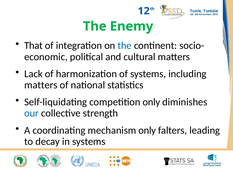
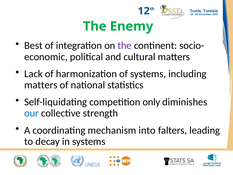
That: That -> Best
the at (125, 46) colour: blue -> purple
mechanism only: only -> into
